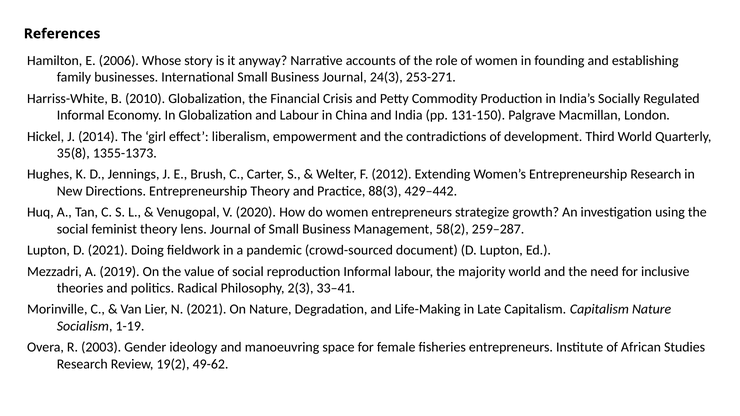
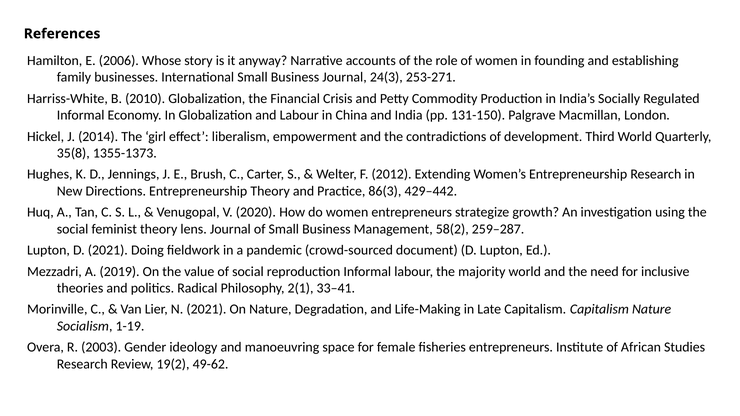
88(3: 88(3 -> 86(3
2(3: 2(3 -> 2(1
